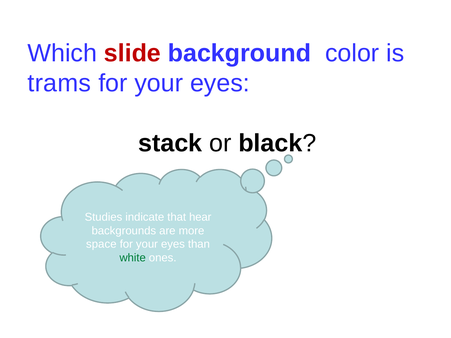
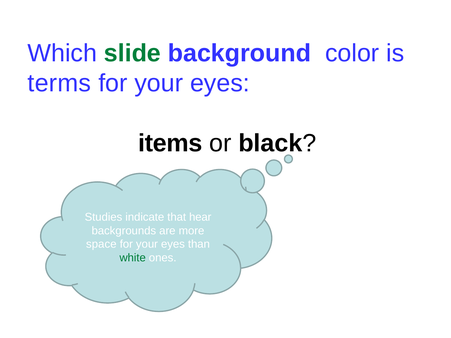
slide colour: red -> green
trams: trams -> terms
stack: stack -> items
